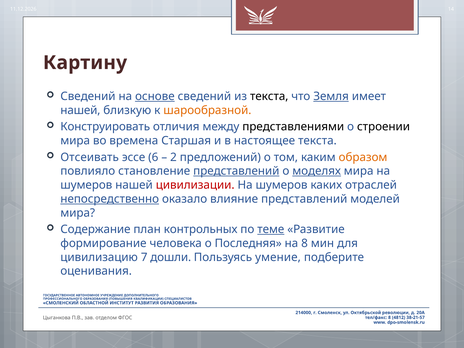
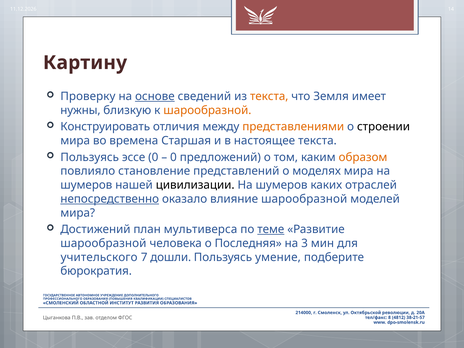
Сведений at (88, 96): Сведений -> Проверку
текста at (269, 96) colour: black -> orange
Земля underline: present -> none
нашей at (80, 110): нашей -> нужны
представлениями colour: black -> orange
Отсеивать at (90, 157): Отсеивать -> Пользуясь
эссе 6: 6 -> 0
2 at (173, 157): 2 -> 0
представлений at (236, 171) underline: present -> none
моделях underline: present -> none
цивилизации colour: red -> black
влияние представлений: представлений -> шарообразной
Содержание: Содержание -> Достижений
контрольных: контрольных -> мультиверса
формирование at (103, 243): формирование -> шарообразной
на 8: 8 -> 3
цивилизацию: цивилизацию -> учительского
оценивания: оценивания -> бюрократия
